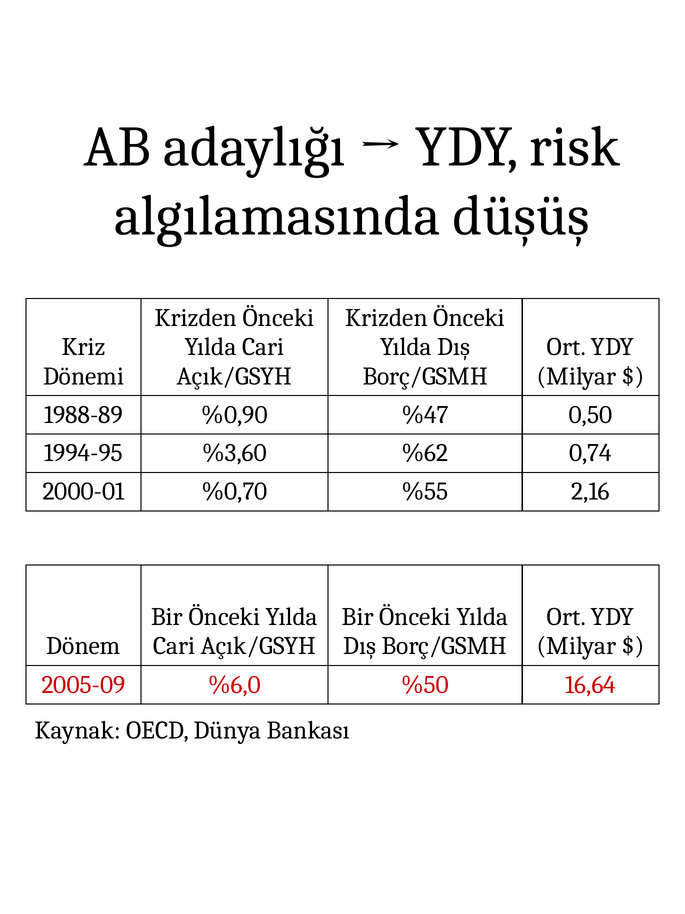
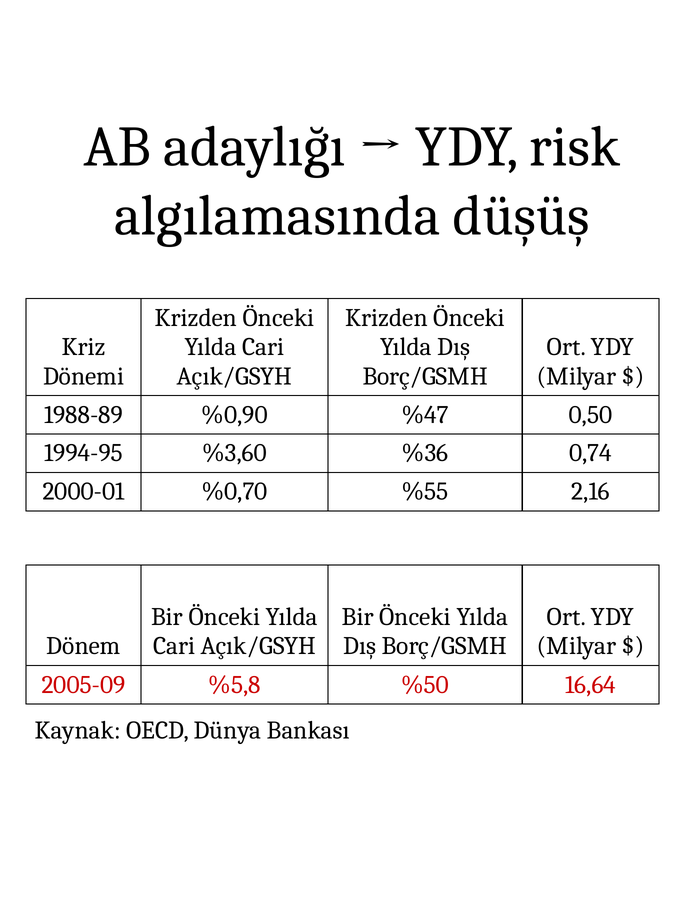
%62: %62 -> %36
%6,0: %6,0 -> %5,8
